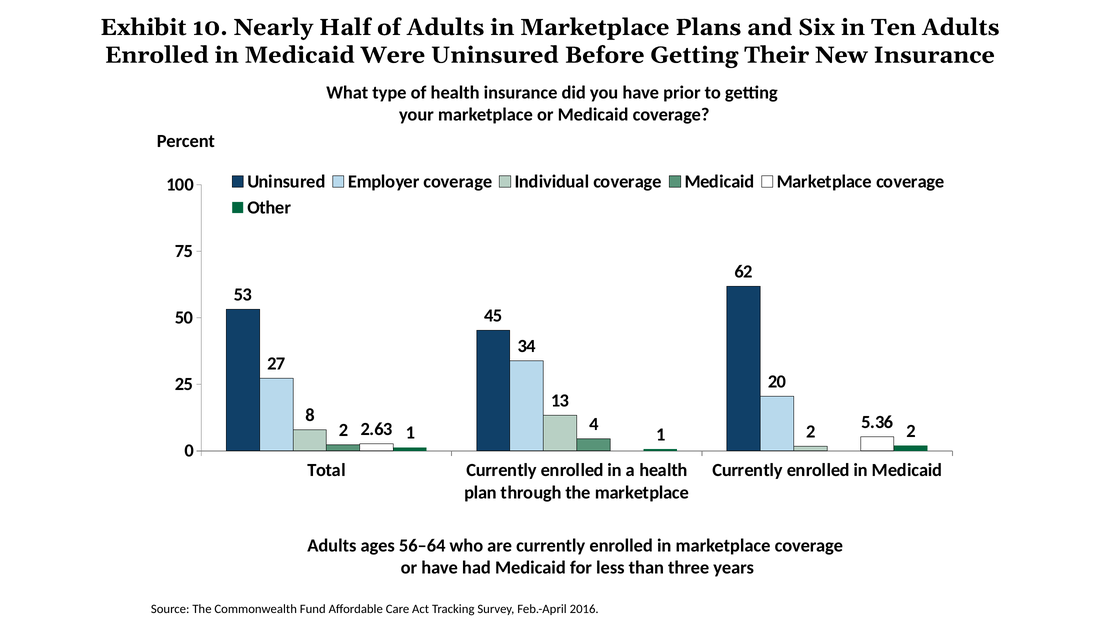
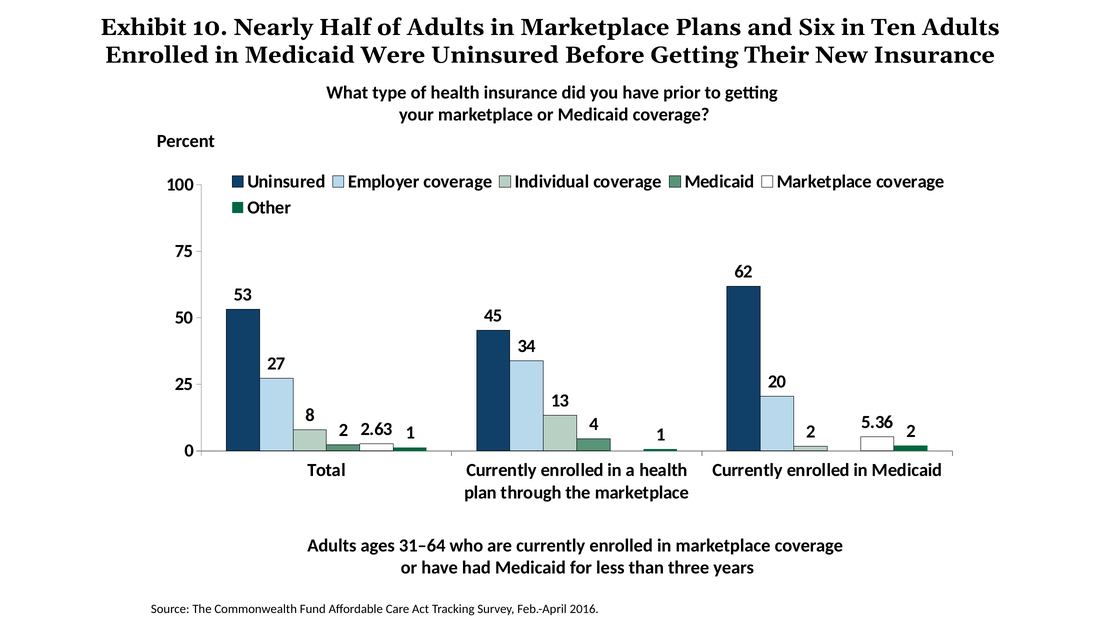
56–64: 56–64 -> 31–64
